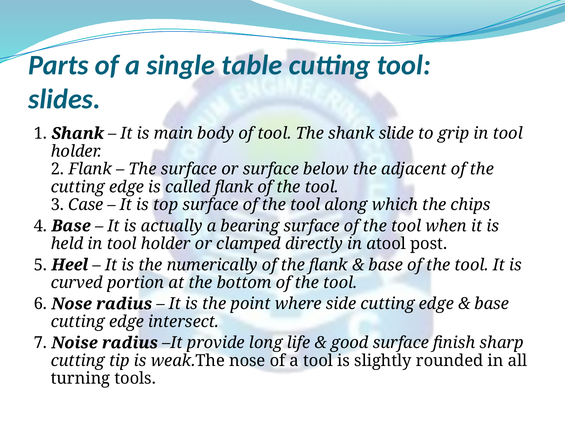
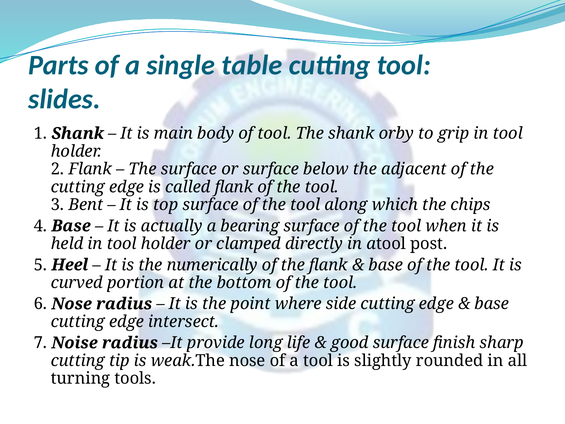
slide: slide -> orby
Case: Case -> Bent
